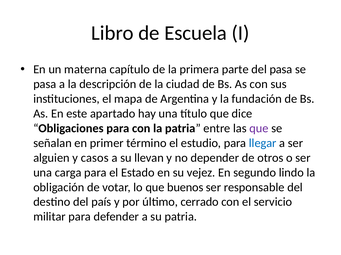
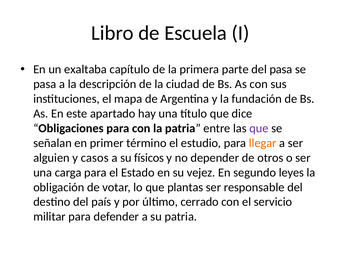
materna: materna -> exaltaba
llegar colour: blue -> orange
llevan: llevan -> físicos
lindo: lindo -> leyes
buenos: buenos -> plantas
